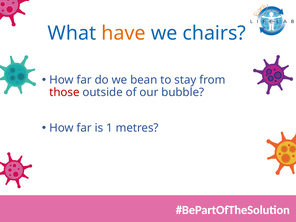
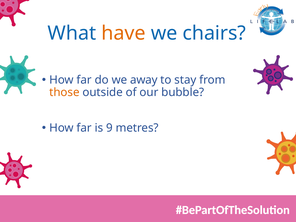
bean: bean -> away
those colour: red -> orange
1: 1 -> 9
